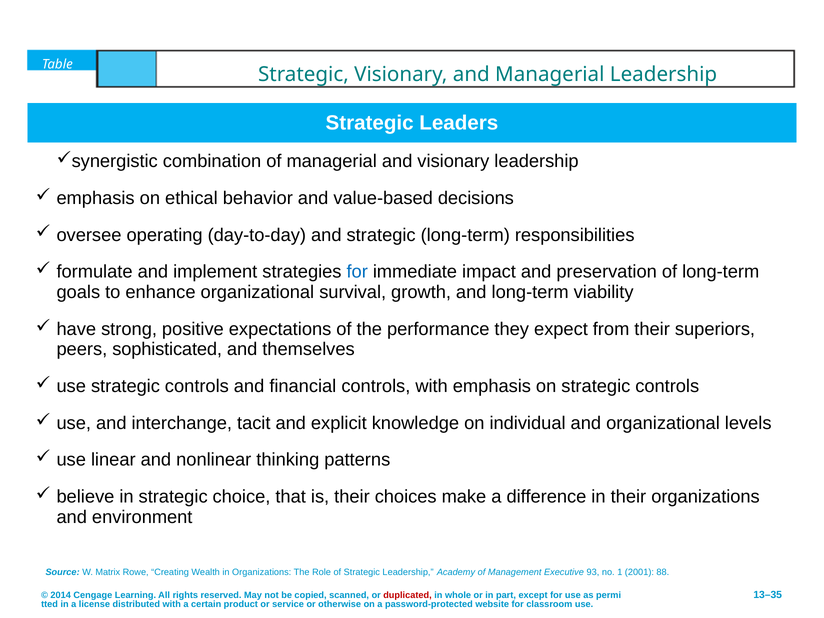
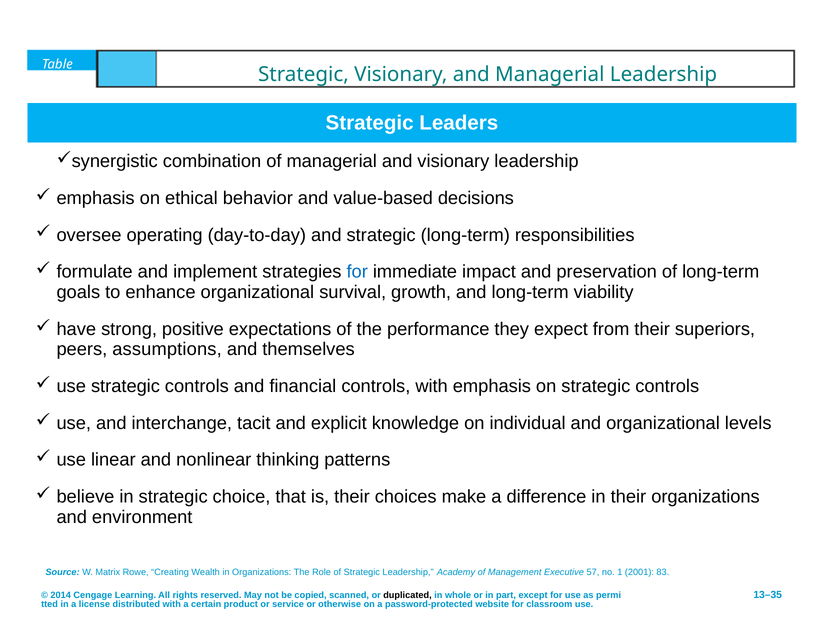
sophisticated: sophisticated -> assumptions
93: 93 -> 57
88: 88 -> 83
duplicated colour: red -> black
